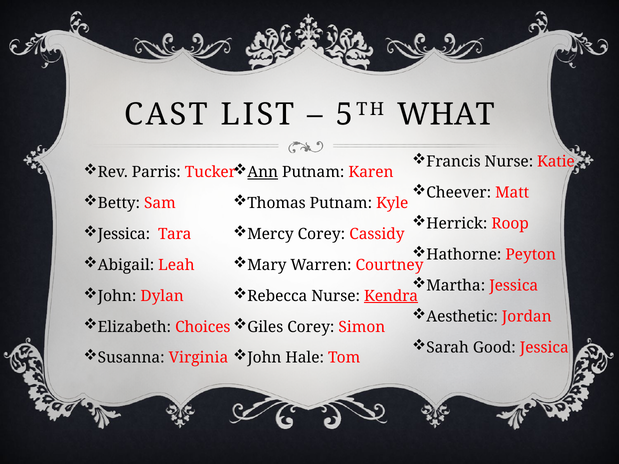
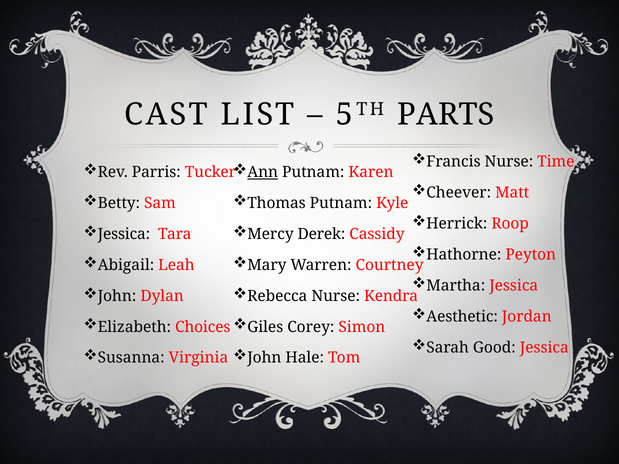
WHAT: WHAT -> PARTS
Katie: Katie -> Time
Mercy Corey: Corey -> Derek
Kendra underline: present -> none
